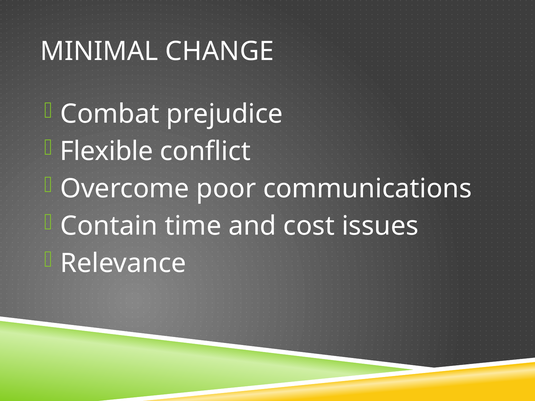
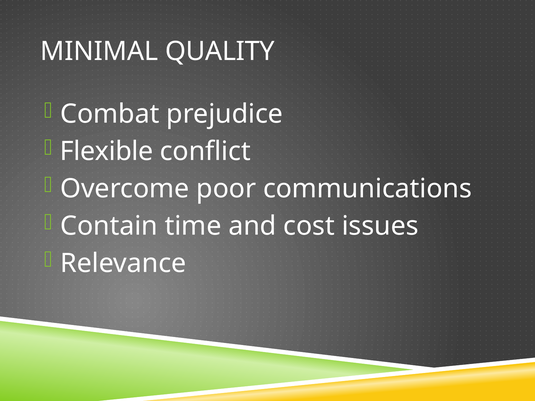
CHANGE: CHANGE -> QUALITY
